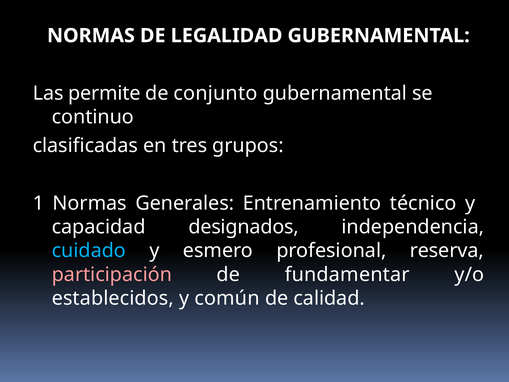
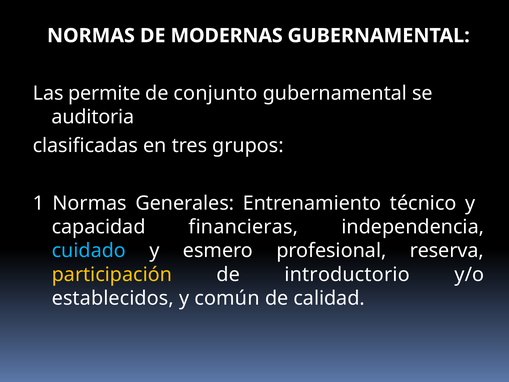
LEGALIDAD: LEGALIDAD -> MODERNAS
continuo: continuo -> auditoria
designados: designados -> financieras
participación colour: pink -> yellow
fundamentar: fundamentar -> introductorio
